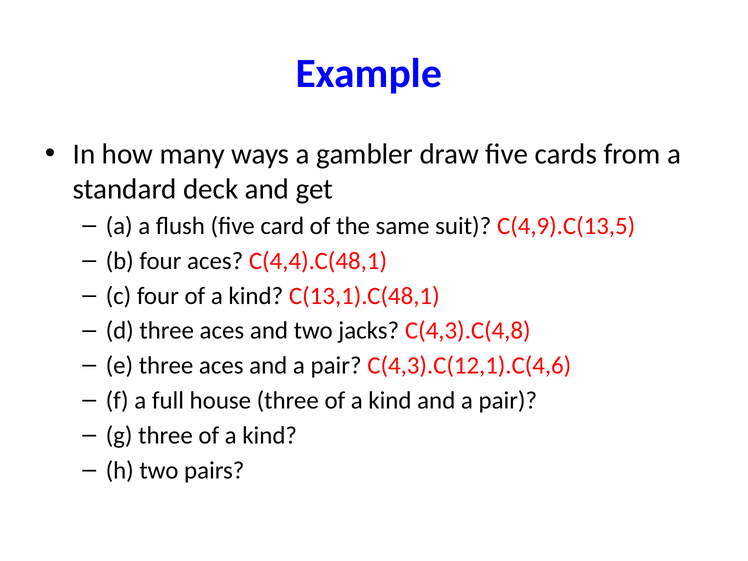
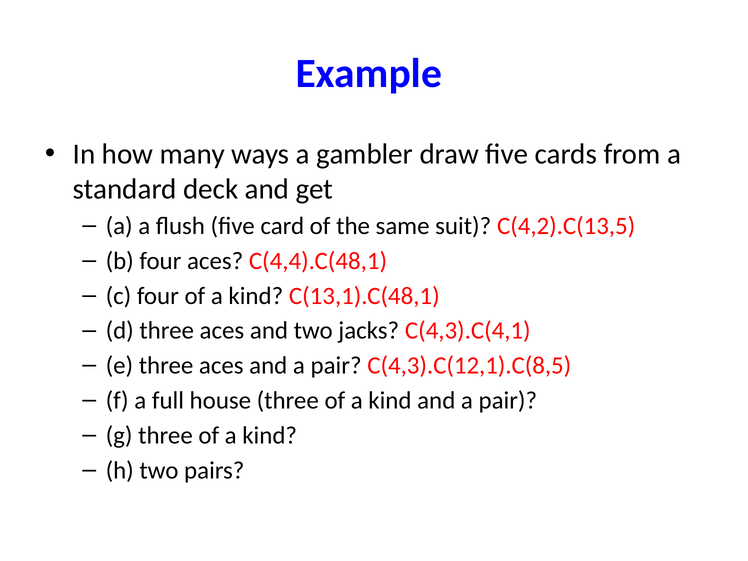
C(4,9).C(13,5: C(4,9).C(13,5 -> C(4,2).C(13,5
C(4,3).C(4,8: C(4,3).C(4,8 -> C(4,3).C(4,1
C(4,3).C(12,1).C(4,6: C(4,3).C(12,1).C(4,6 -> C(4,3).C(12,1).C(8,5
